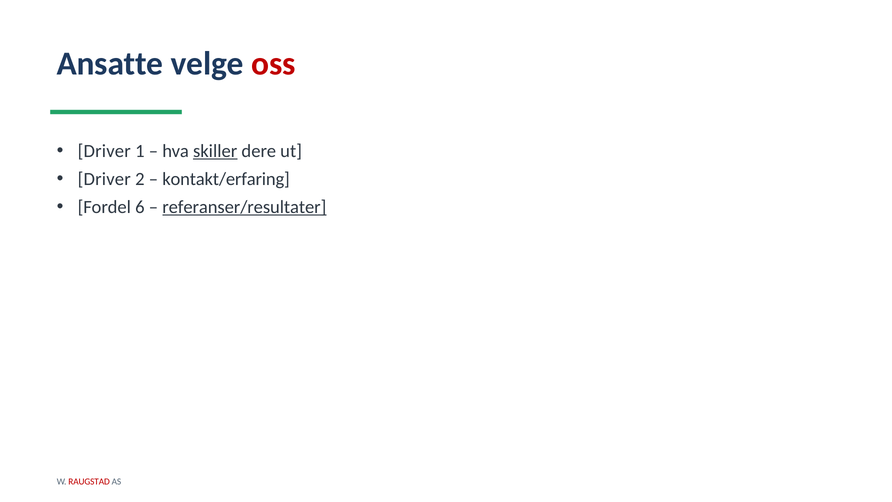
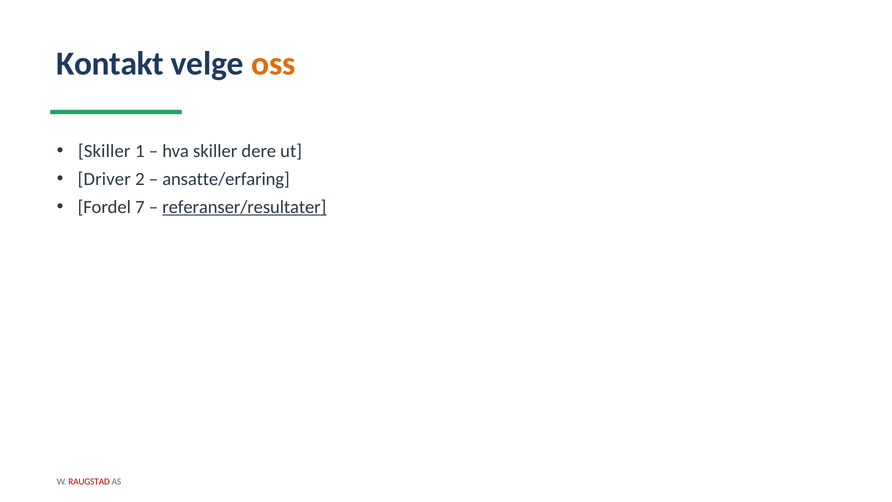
Ansatte: Ansatte -> Kontakt
oss colour: red -> orange
Driver at (104, 151): Driver -> Skiller
skiller at (215, 151) underline: present -> none
kontakt/erfaring: kontakt/erfaring -> ansatte/erfaring
6: 6 -> 7
